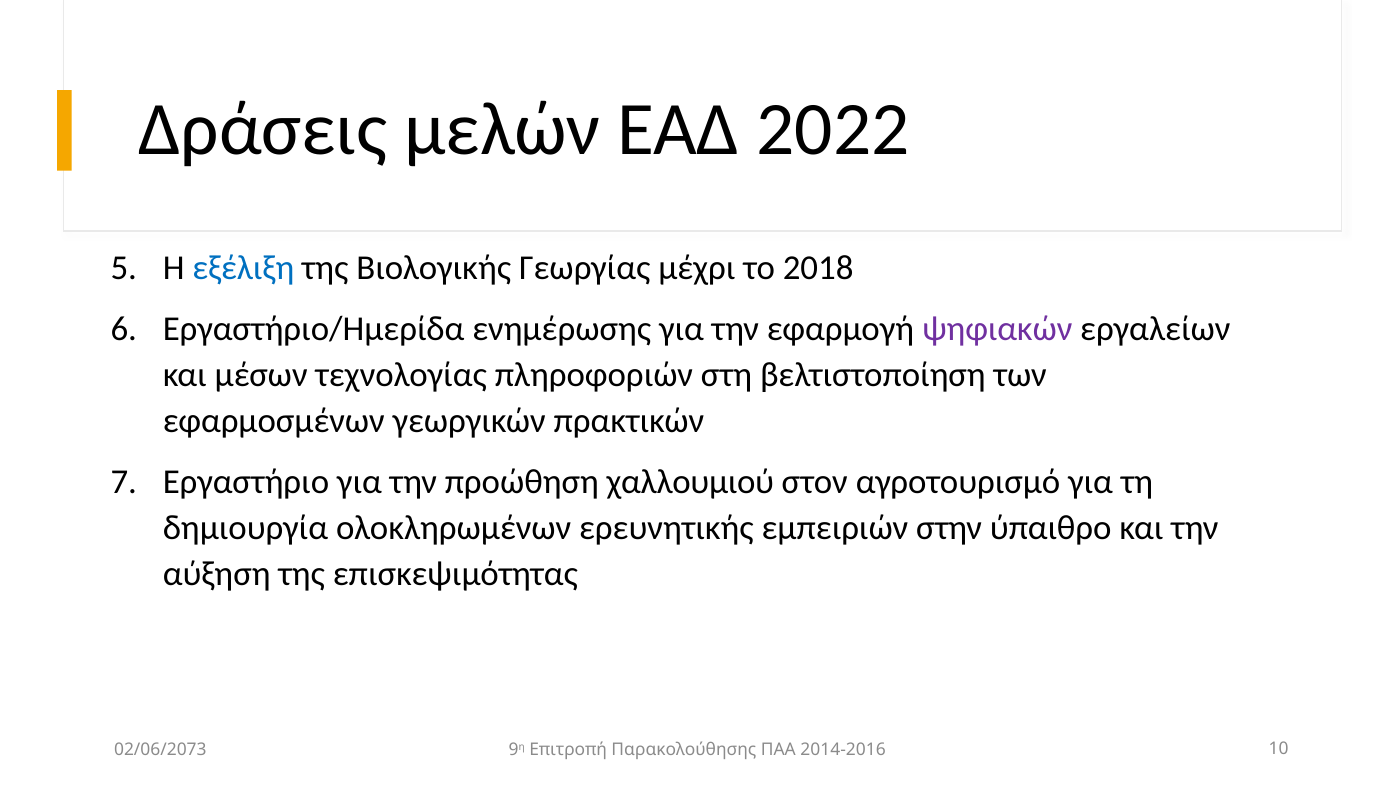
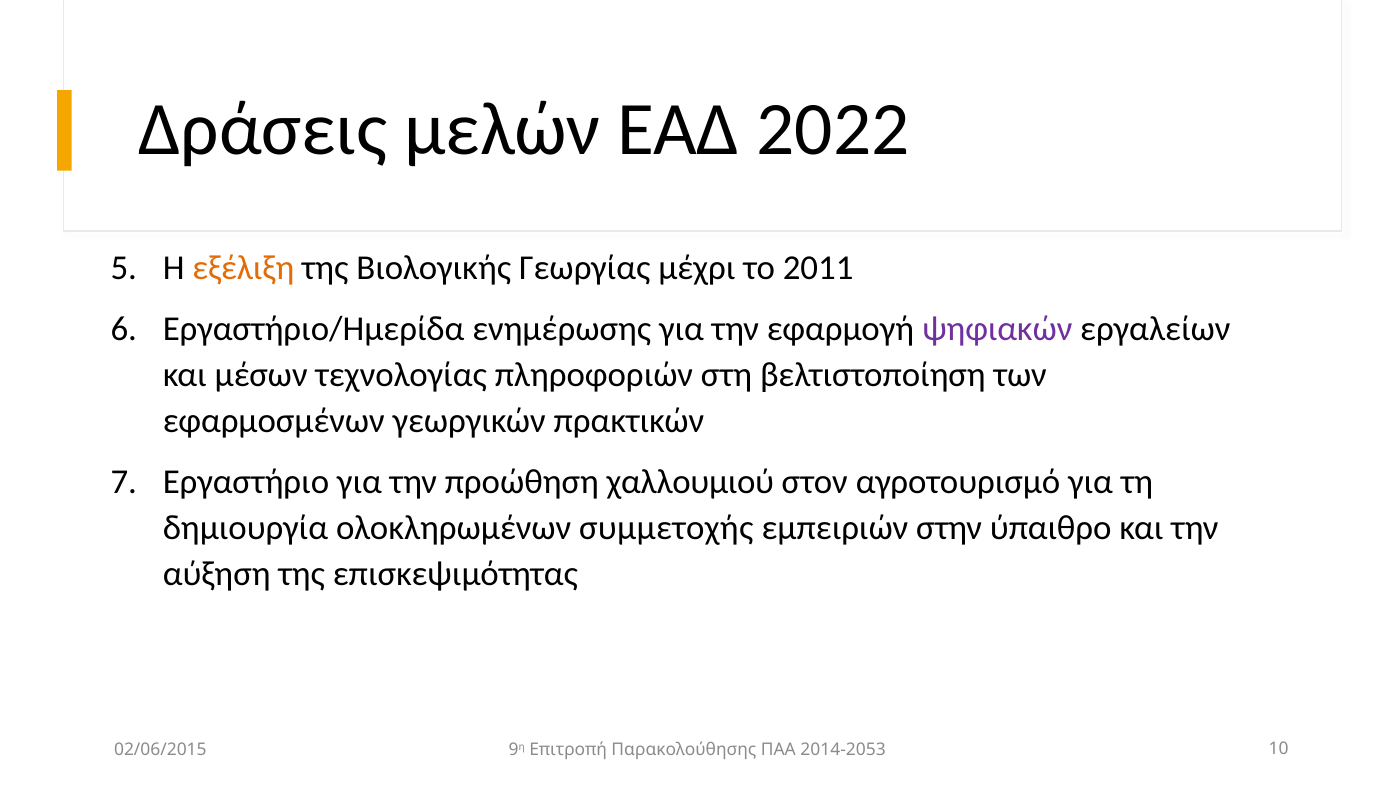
εξέλιξη colour: blue -> orange
2018: 2018 -> 2011
ερευνητικής: ερευνητικής -> συμμετοχής
02/06/2073: 02/06/2073 -> 02/06/2015
2014-2016: 2014-2016 -> 2014-2053
